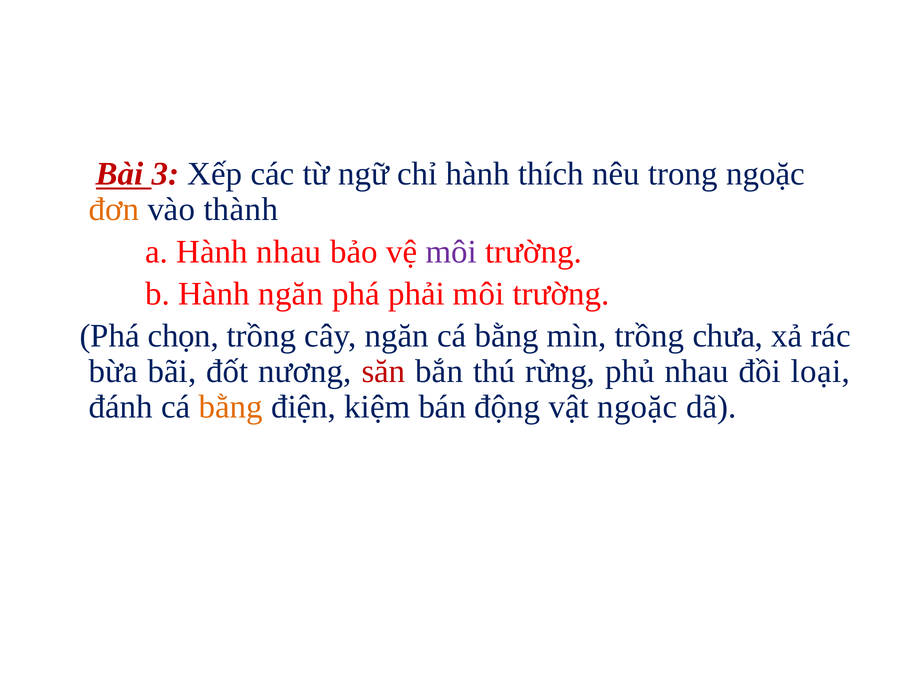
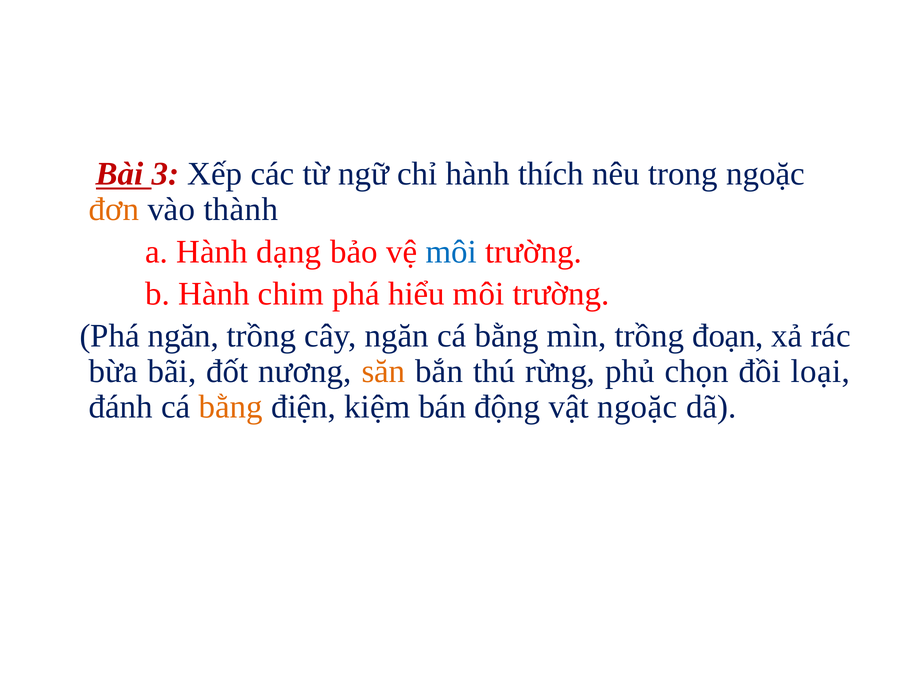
Hành nhau: nhau -> dạng
môi at (451, 252) colour: purple -> blue
Hành ngăn: ngăn -> chim
phải: phải -> hiểu
Phá chọn: chọn -> ngăn
chưa: chưa -> đoạn
săn colour: red -> orange
phủ nhau: nhau -> chọn
